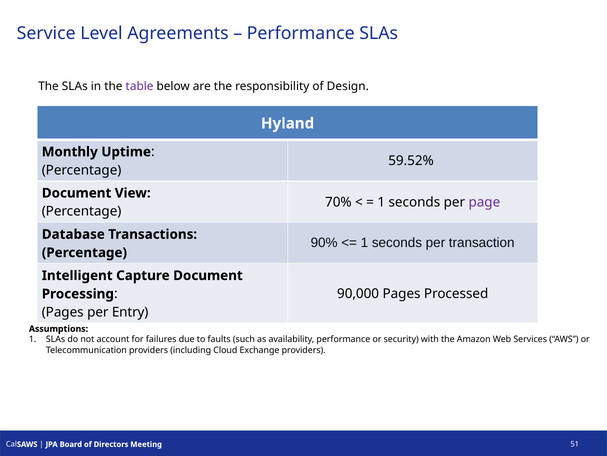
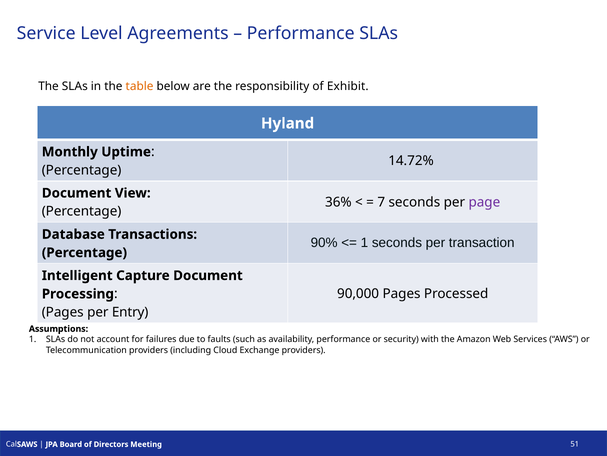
table colour: purple -> orange
Design: Design -> Exhibit
59.52%: 59.52% -> 14.72%
70%: 70% -> 36%
1 at (381, 202): 1 -> 7
